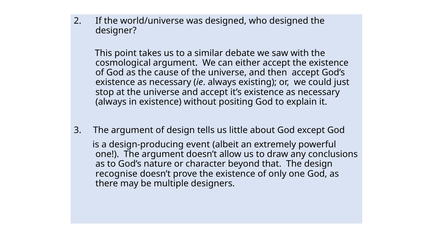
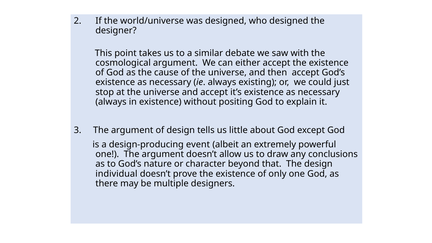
recognise: recognise -> individual
